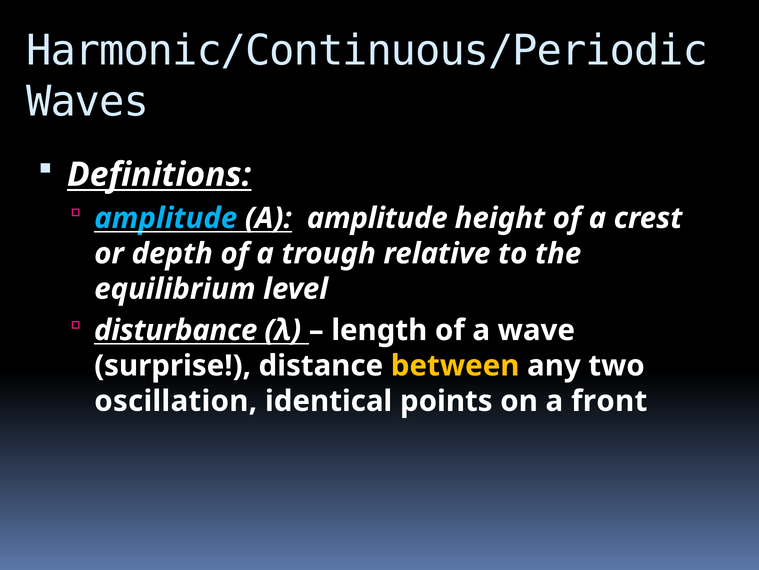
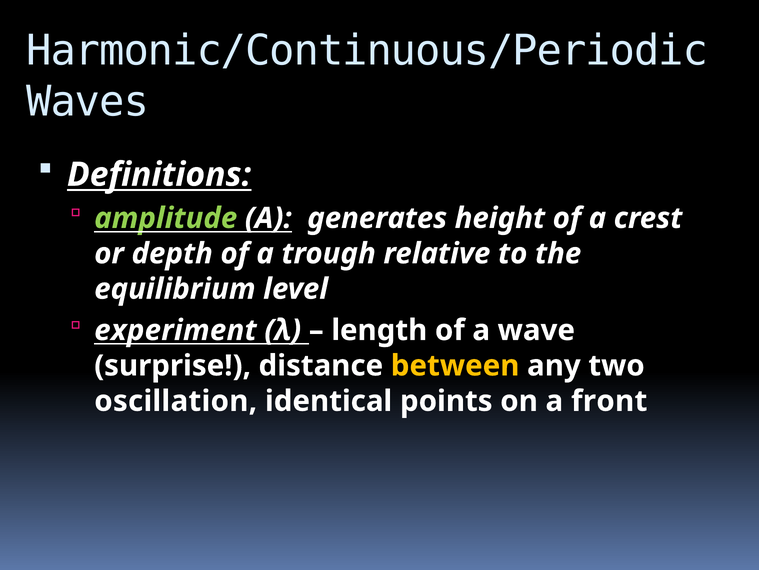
amplitude at (166, 218) colour: light blue -> light green
A amplitude: amplitude -> generates
disturbance: disturbance -> experiment
